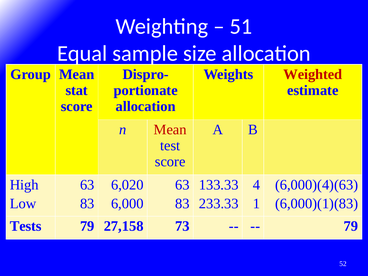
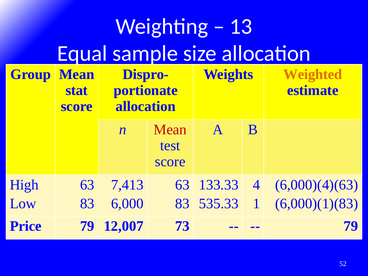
51: 51 -> 13
Weighted colour: red -> orange
6,020: 6,020 -> 7,413
233.33: 233.33 -> 535.33
Tests: Tests -> Price
27,158: 27,158 -> 12,007
